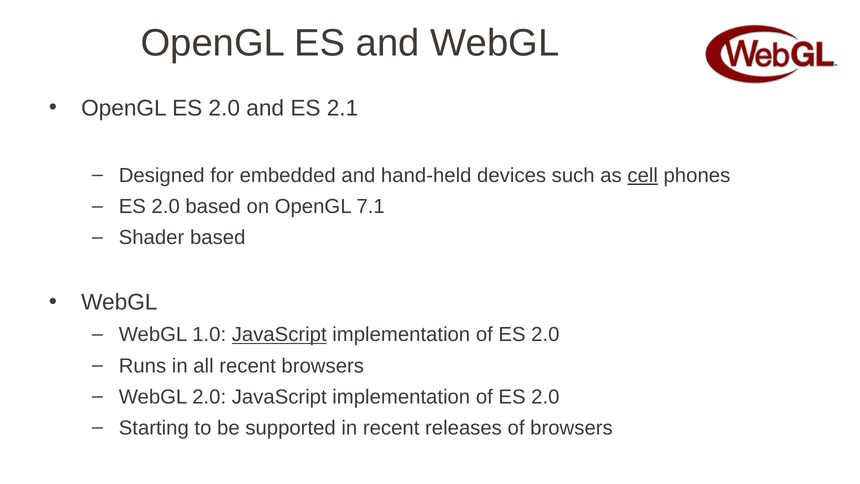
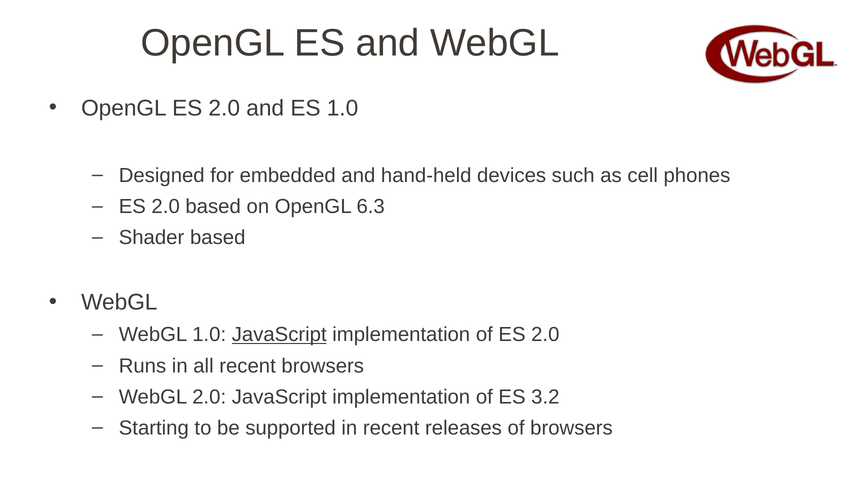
ES 2.1: 2.1 -> 1.0
cell underline: present -> none
7.1: 7.1 -> 6.3
2.0 at (545, 397): 2.0 -> 3.2
